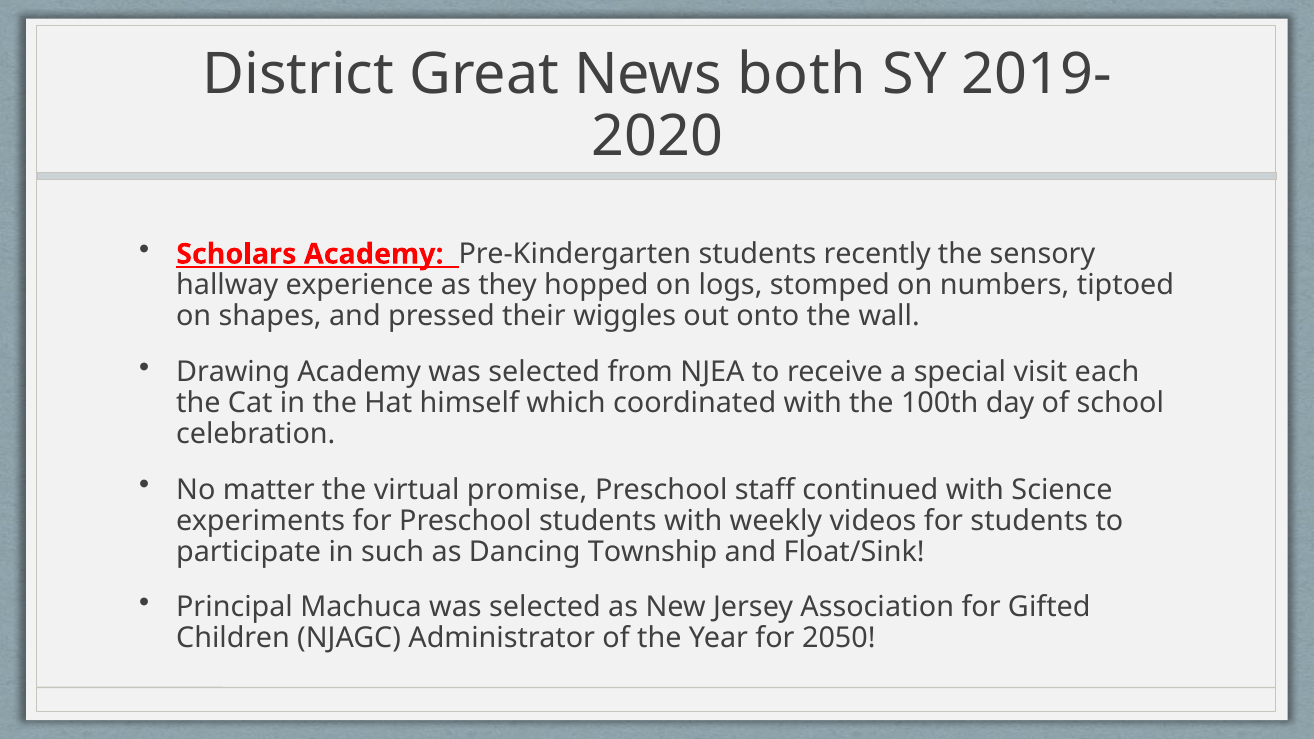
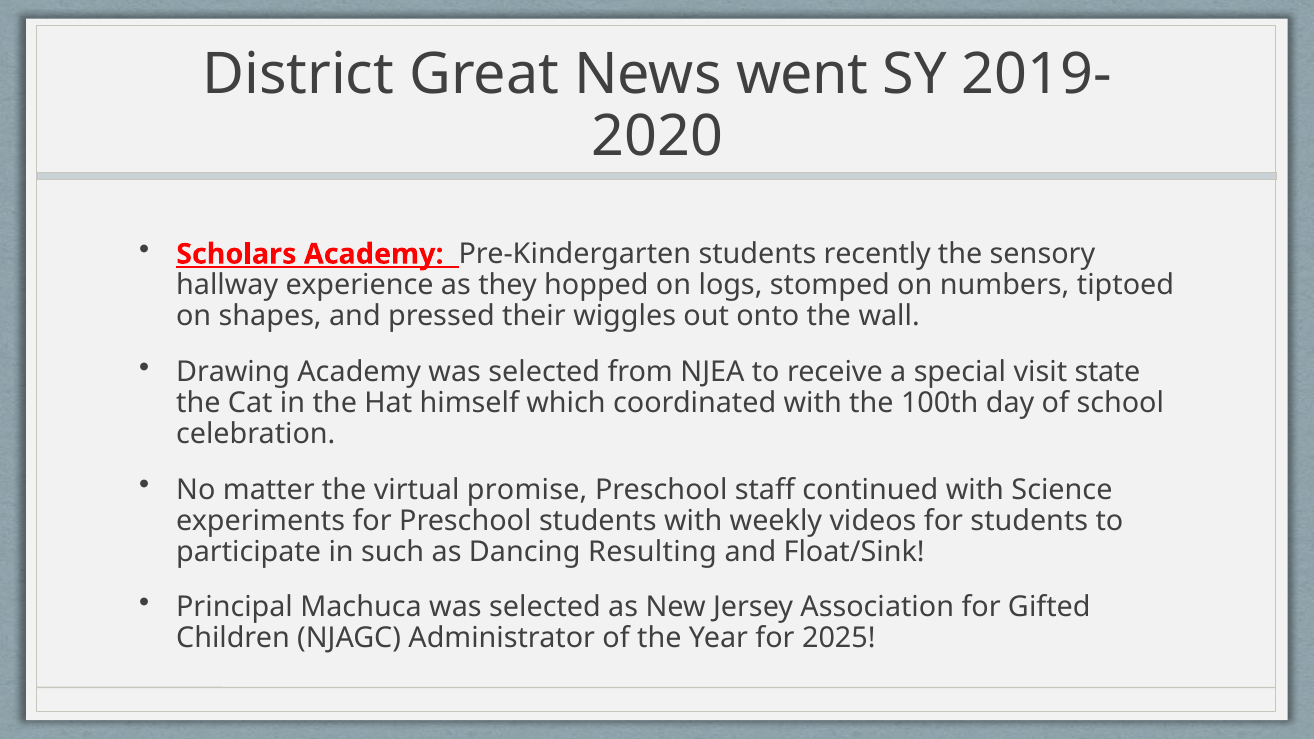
both: both -> went
each: each -> state
Township: Township -> Resulting
2050: 2050 -> 2025
